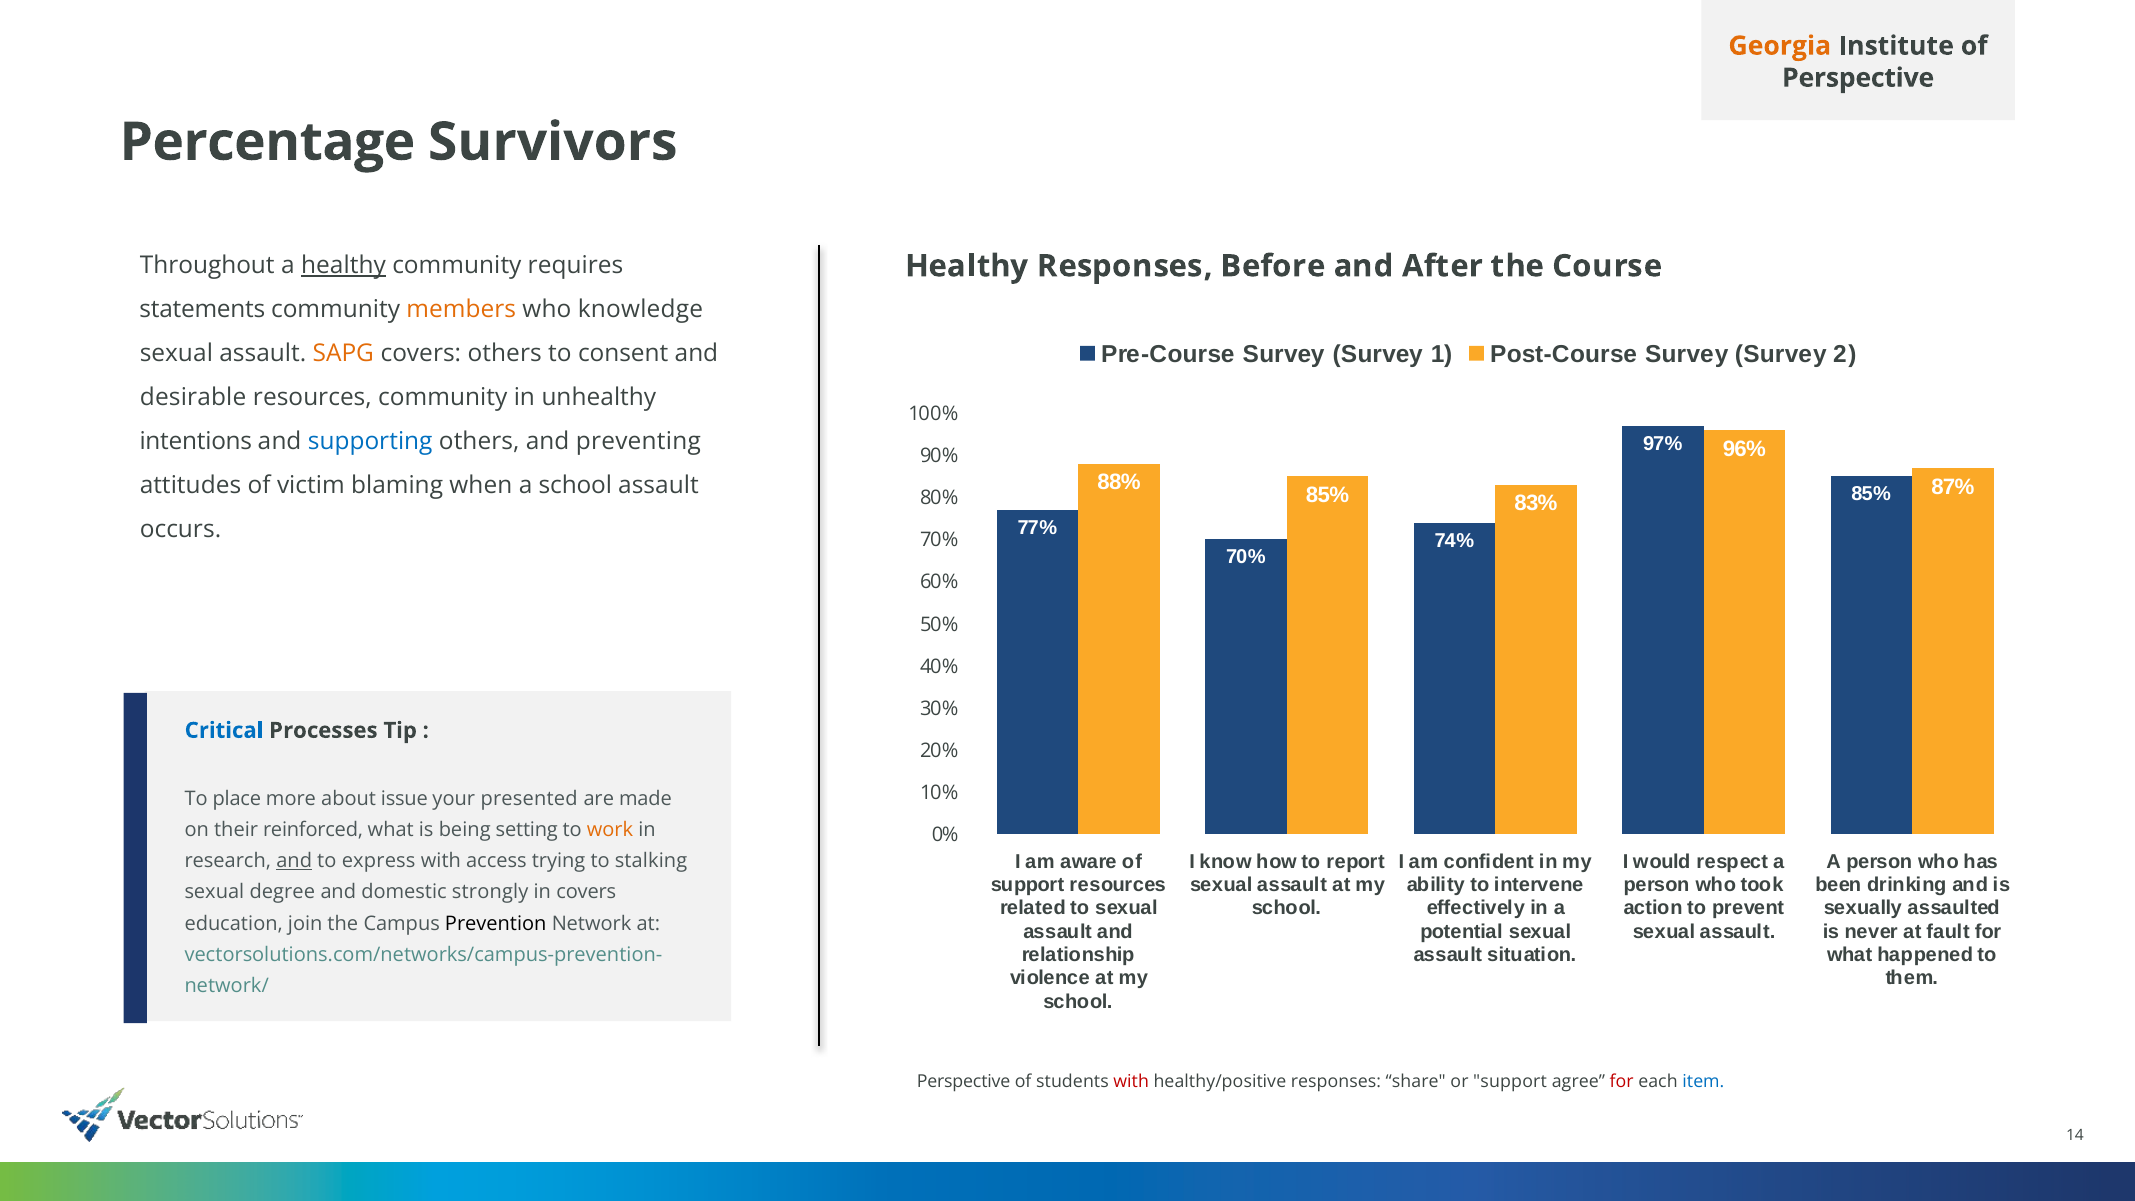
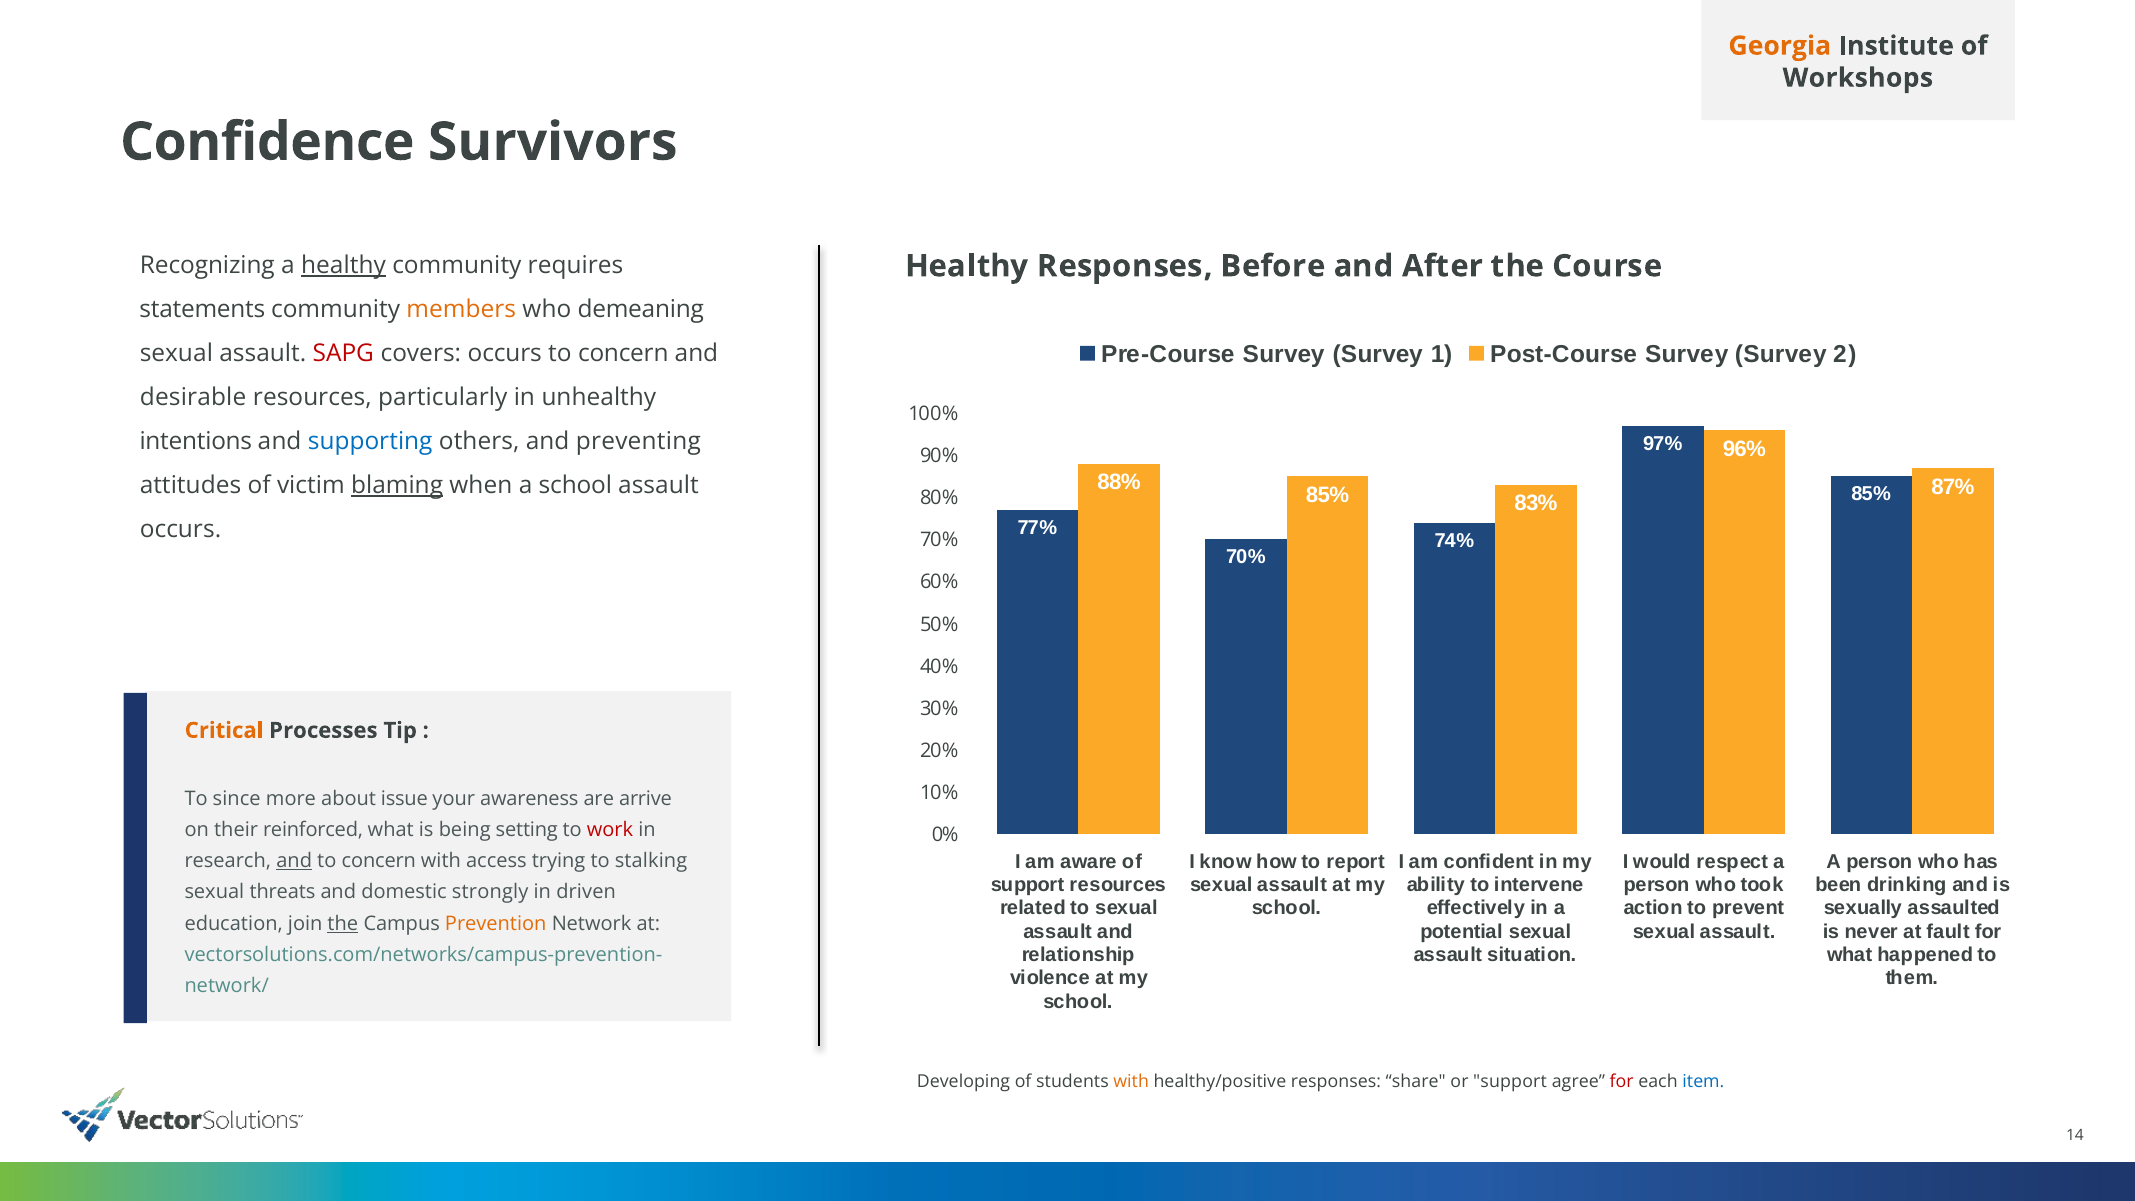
Perspective at (1858, 78): Perspective -> Workshops
Percentage: Percentage -> Confidence
Throughout: Throughout -> Recognizing
knowledge: knowledge -> demeaning
SAPG colour: orange -> red
covers others: others -> occurs
consent at (623, 353): consent -> concern
resources community: community -> particularly
blaming underline: none -> present
Critical colour: blue -> orange
place: place -> since
presented: presented -> awareness
made: made -> arrive
work colour: orange -> red
express at (379, 861): express -> concern
degree: degree -> threats
in covers: covers -> driven
the at (343, 924) underline: none -> present
Prevention colour: black -> orange
Perspective at (964, 1081): Perspective -> Developing
with at (1131, 1081) colour: red -> orange
